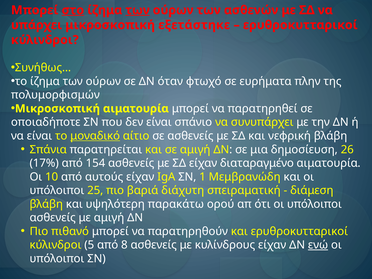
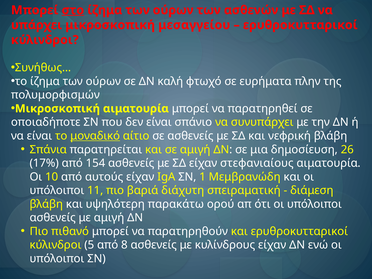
των at (138, 10) underline: present -> none
εξετάστηκε: εξετάστηκε -> μεσαγγείου
όταν: όταν -> καλή
διαταραγμένο: διαταραγμένο -> στεφανιαίους
25: 25 -> 11
ενώ underline: present -> none
